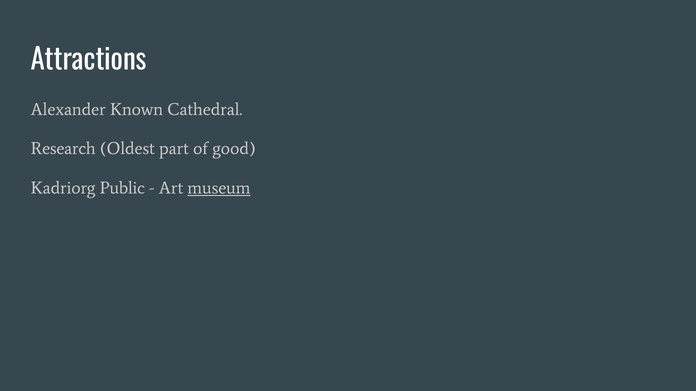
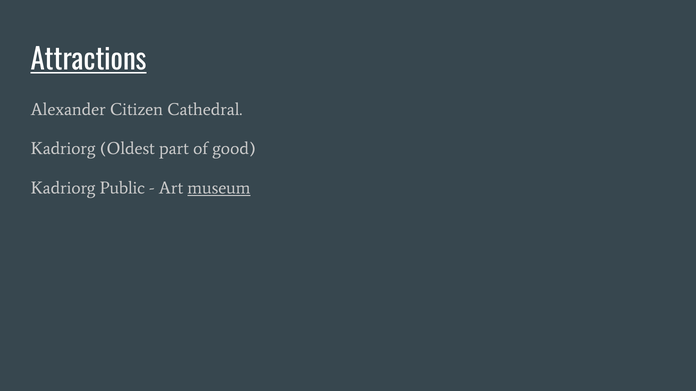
Attractions underline: none -> present
Known: Known -> Citizen
Research at (63, 149): Research -> Kadriorg
